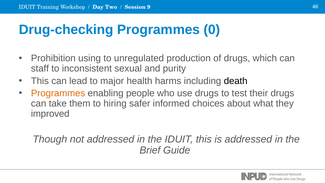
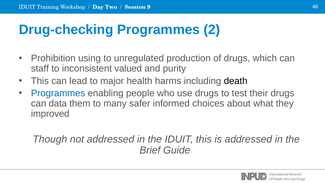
0: 0 -> 2
sexual: sexual -> valued
Programmes at (58, 93) colour: orange -> blue
take: take -> data
hiring: hiring -> many
